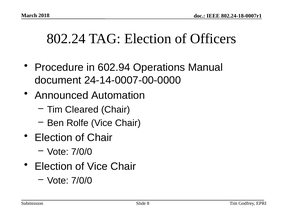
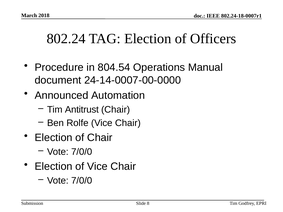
602.94: 602.94 -> 804.54
Cleared: Cleared -> Antitrust
